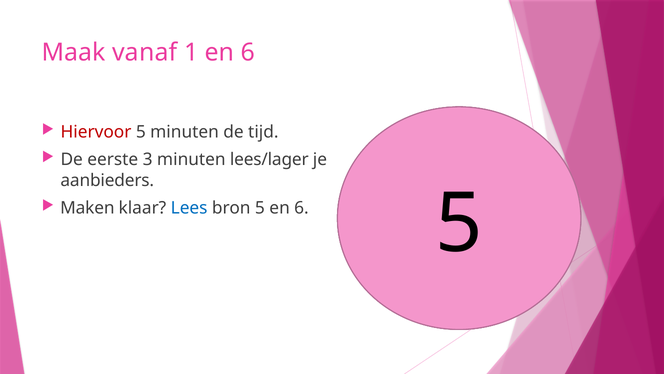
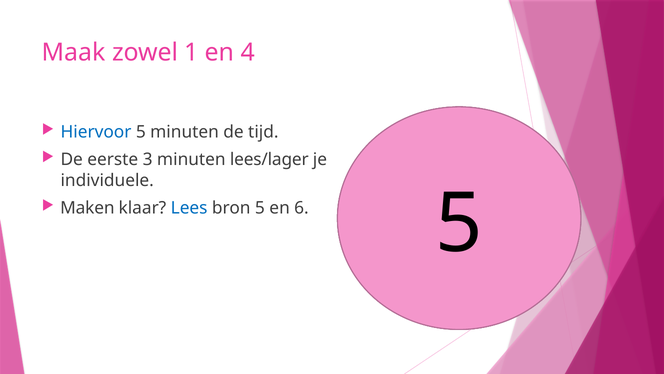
vanaf: vanaf -> zowel
1 en 6: 6 -> 4
Hiervoor colour: red -> blue
aanbieders: aanbieders -> individuele
